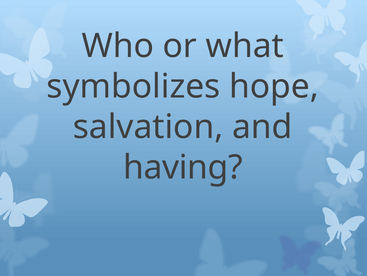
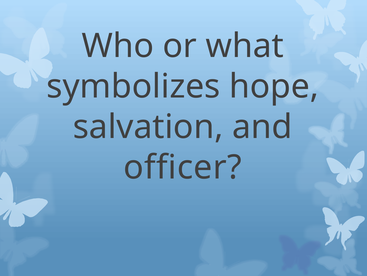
having: having -> officer
